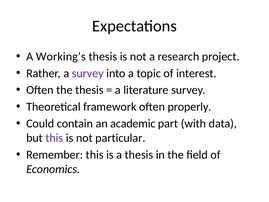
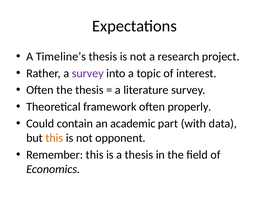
Working’s: Working’s -> Timeline’s
this at (54, 138) colour: purple -> orange
particular: particular -> opponent
